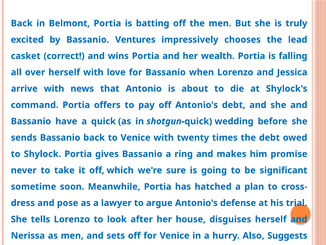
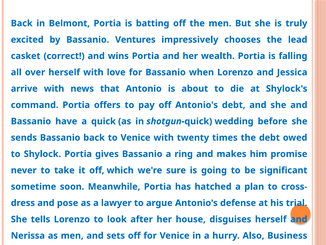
Suggests: Suggests -> Business
